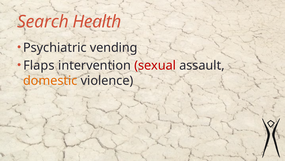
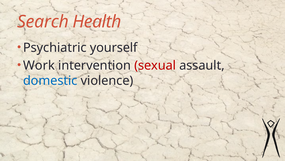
vending: vending -> yourself
Flaps: Flaps -> Work
domestic colour: orange -> blue
